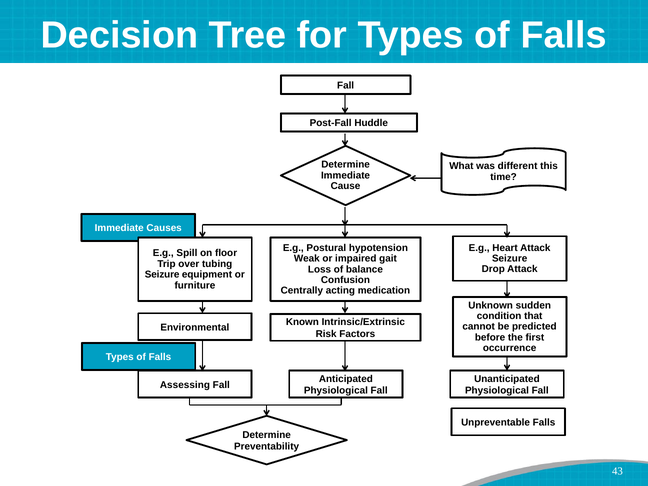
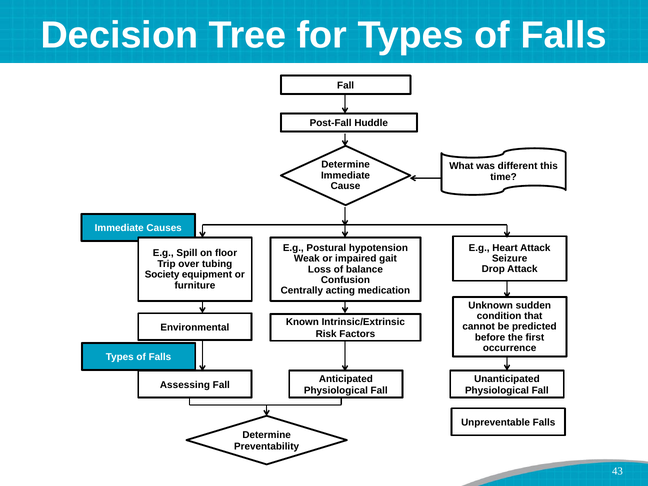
Seizure at (162, 275): Seizure -> Society
